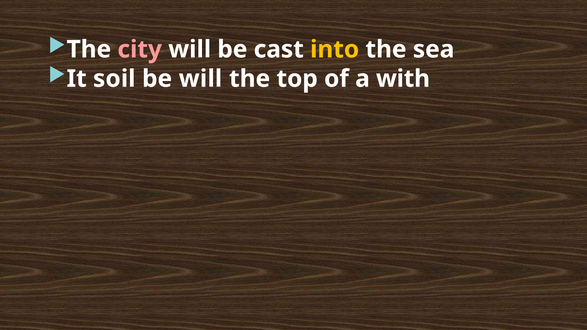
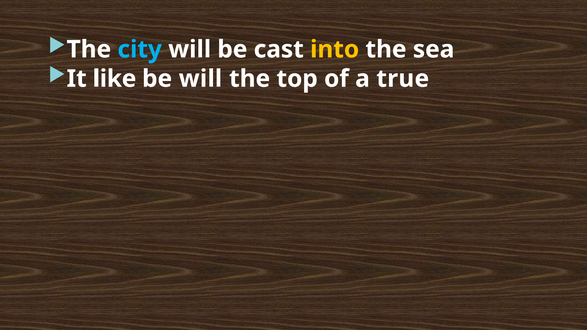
city colour: pink -> light blue
soil: soil -> like
with: with -> true
